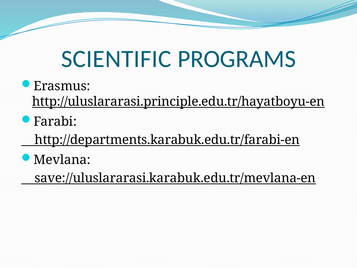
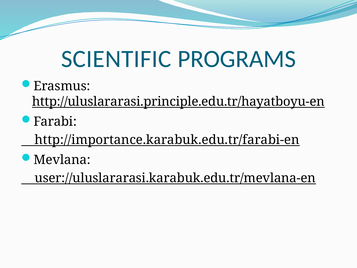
http://departments.karabuk.edu.tr/farabi-en: http://departments.karabuk.edu.tr/farabi-en -> http://importance.karabuk.edu.tr/farabi-en
save://uluslararasi.karabuk.edu.tr/mevlana-en: save://uluslararasi.karabuk.edu.tr/mevlana-en -> user://uluslararasi.karabuk.edu.tr/mevlana-en
